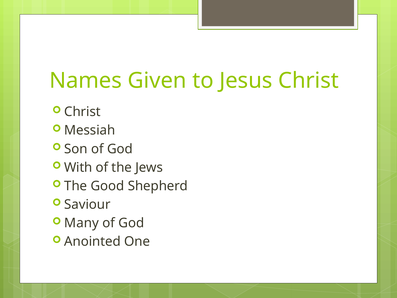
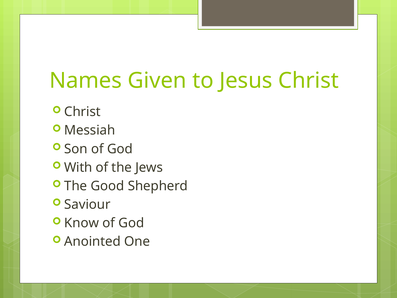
Many: Many -> Know
